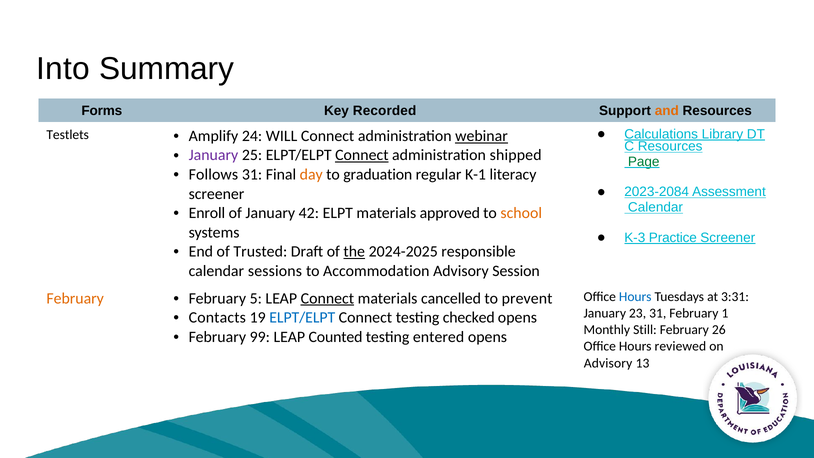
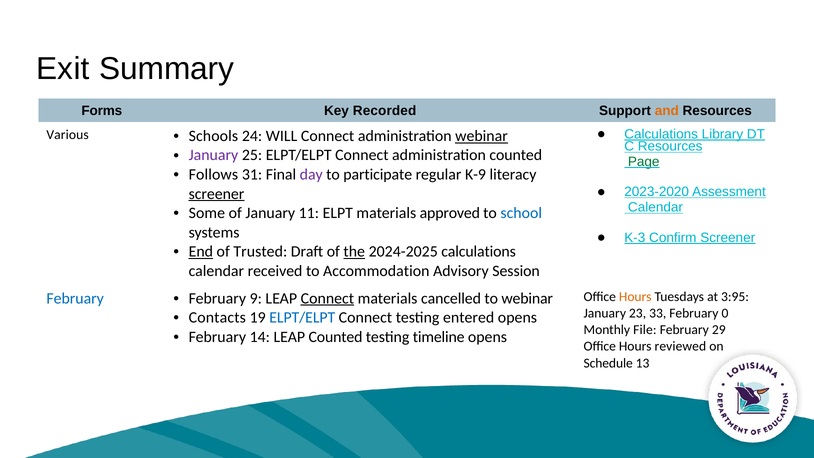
Into: Into -> Exit
Testlets: Testlets -> Various
Amplify: Amplify -> Schools
Connect at (362, 155) underline: present -> none
administration shipped: shipped -> counted
day colour: orange -> purple
graduation: graduation -> participate
K-1: K-1 -> K-9
2023-2084: 2023-2084 -> 2023-2020
screener at (217, 194) underline: none -> present
Enroll: Enroll -> Some
42: 42 -> 11
school colour: orange -> blue
Practice: Practice -> Confirm
End underline: none -> present
2024-2025 responsible: responsible -> calculations
sessions: sessions -> received
Hours at (635, 297) colour: blue -> orange
3:31: 3:31 -> 3:95
February at (75, 298) colour: orange -> blue
5: 5 -> 9
to prevent: prevent -> webinar
23 31: 31 -> 33
1: 1 -> 0
checked: checked -> entered
Still: Still -> File
26: 26 -> 29
99: 99 -> 14
entered: entered -> timeline
Advisory at (608, 363): Advisory -> Schedule
